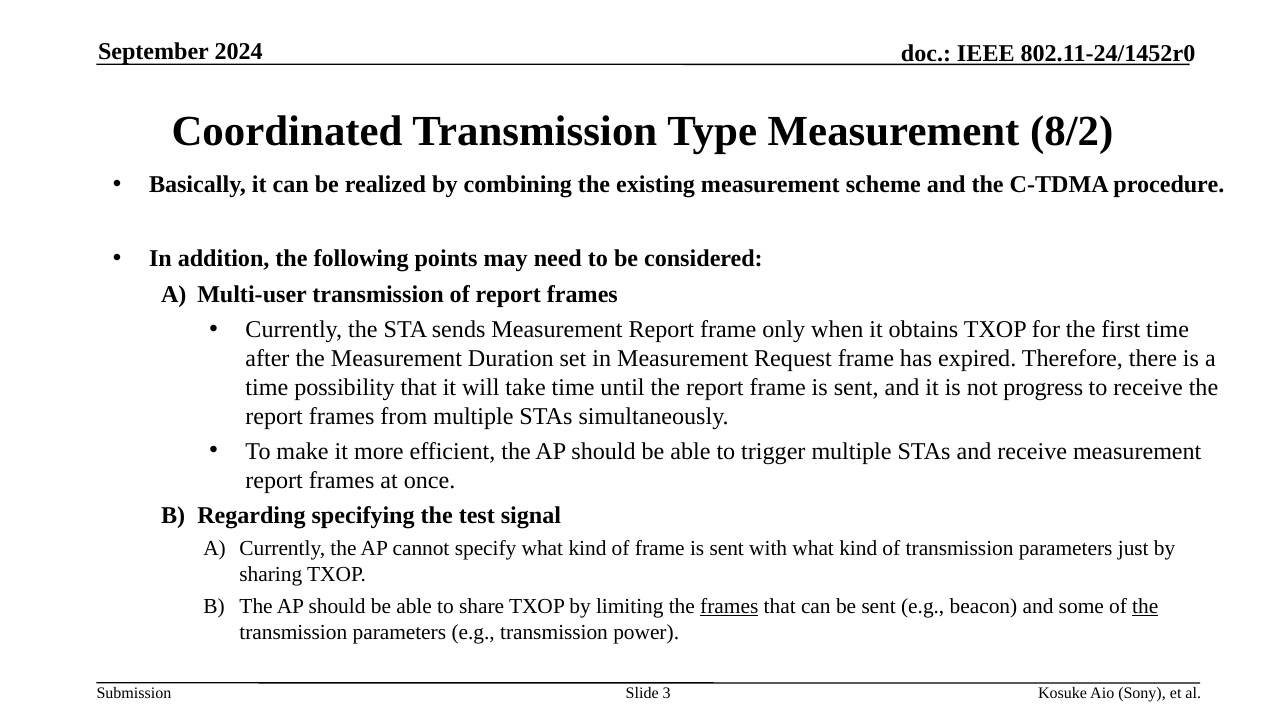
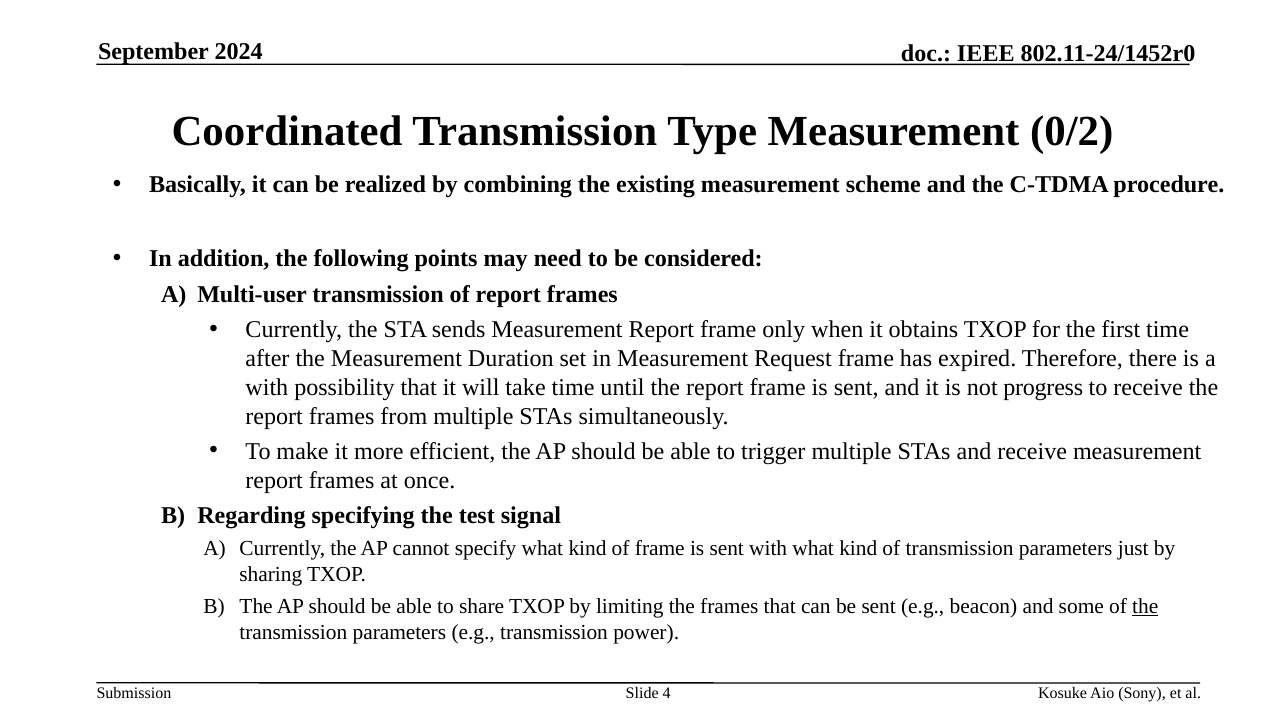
8/2: 8/2 -> 0/2
time at (267, 388): time -> with
frames at (729, 607) underline: present -> none
3: 3 -> 4
